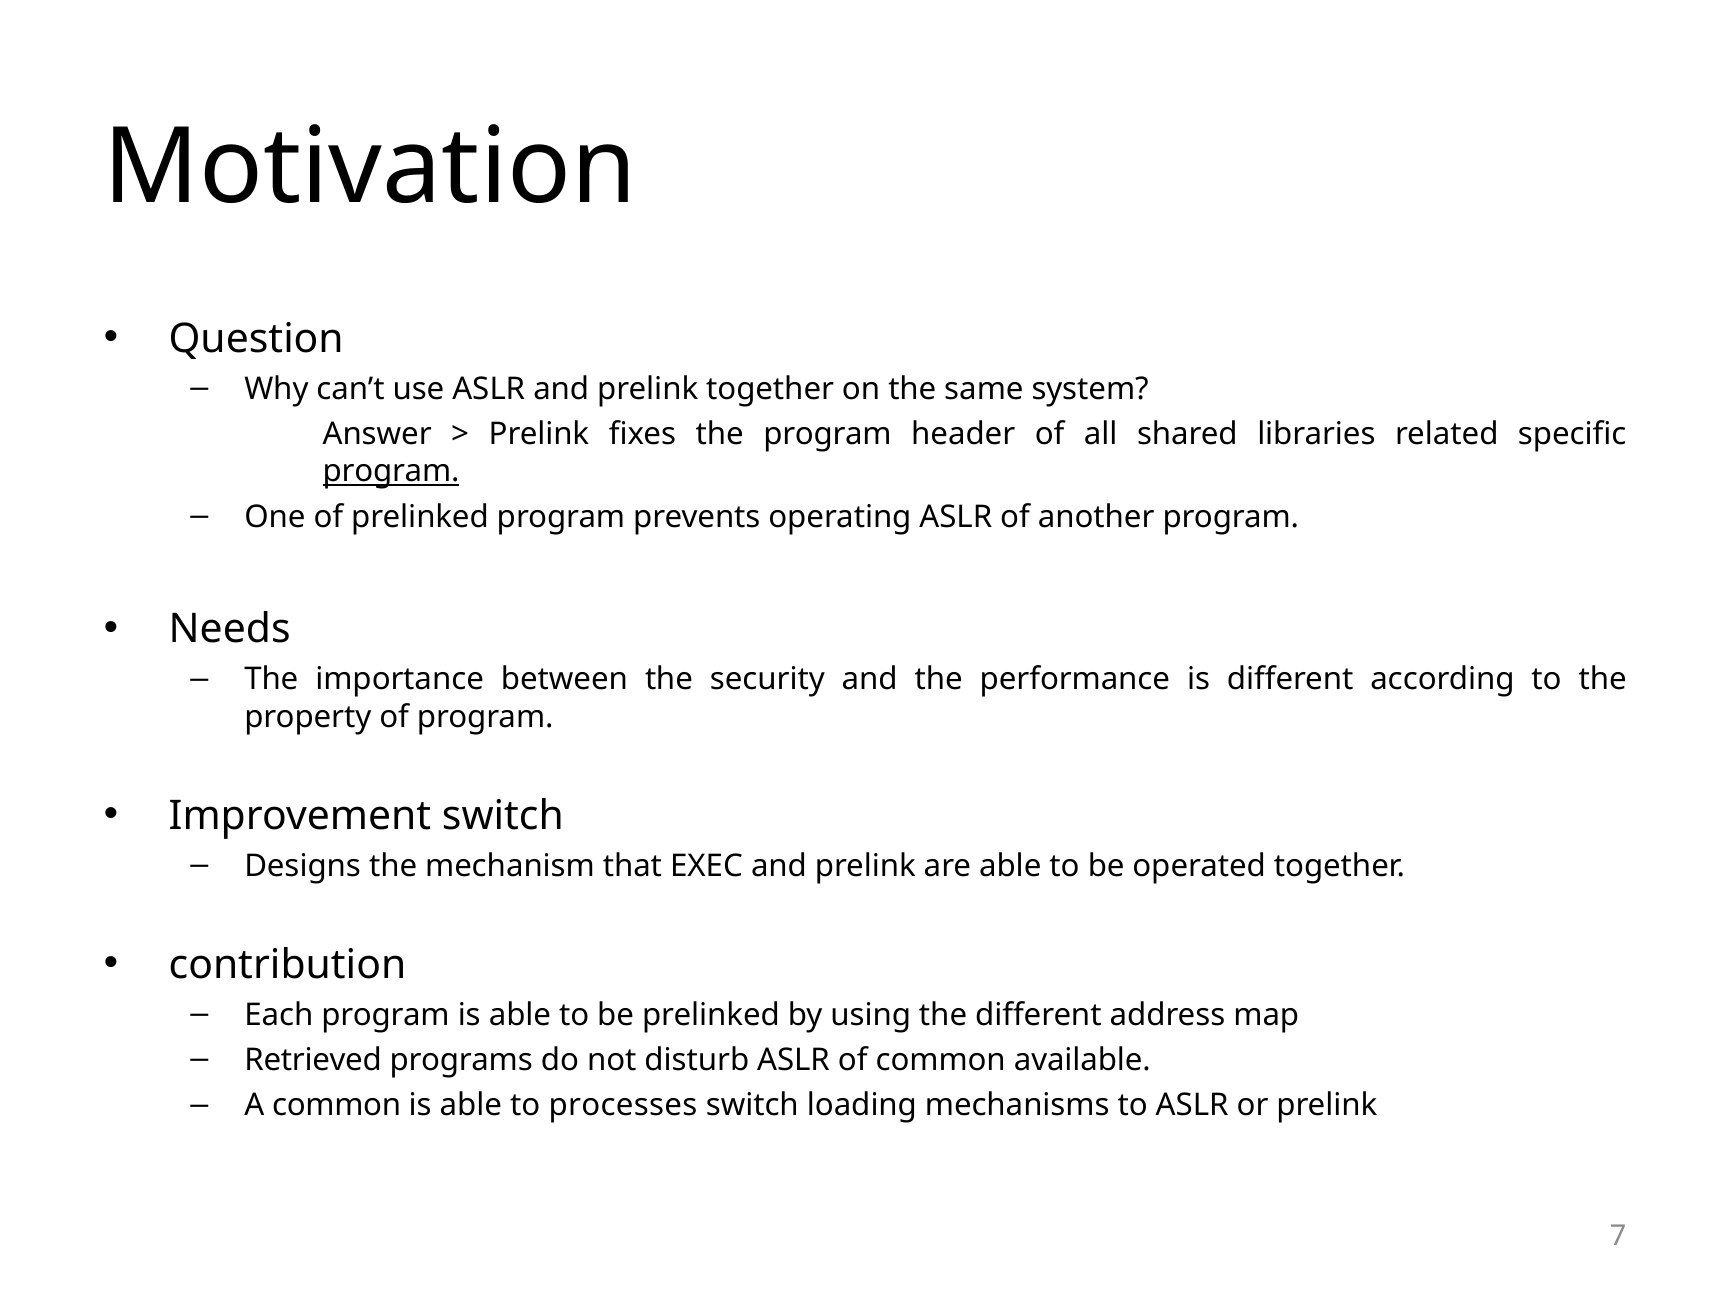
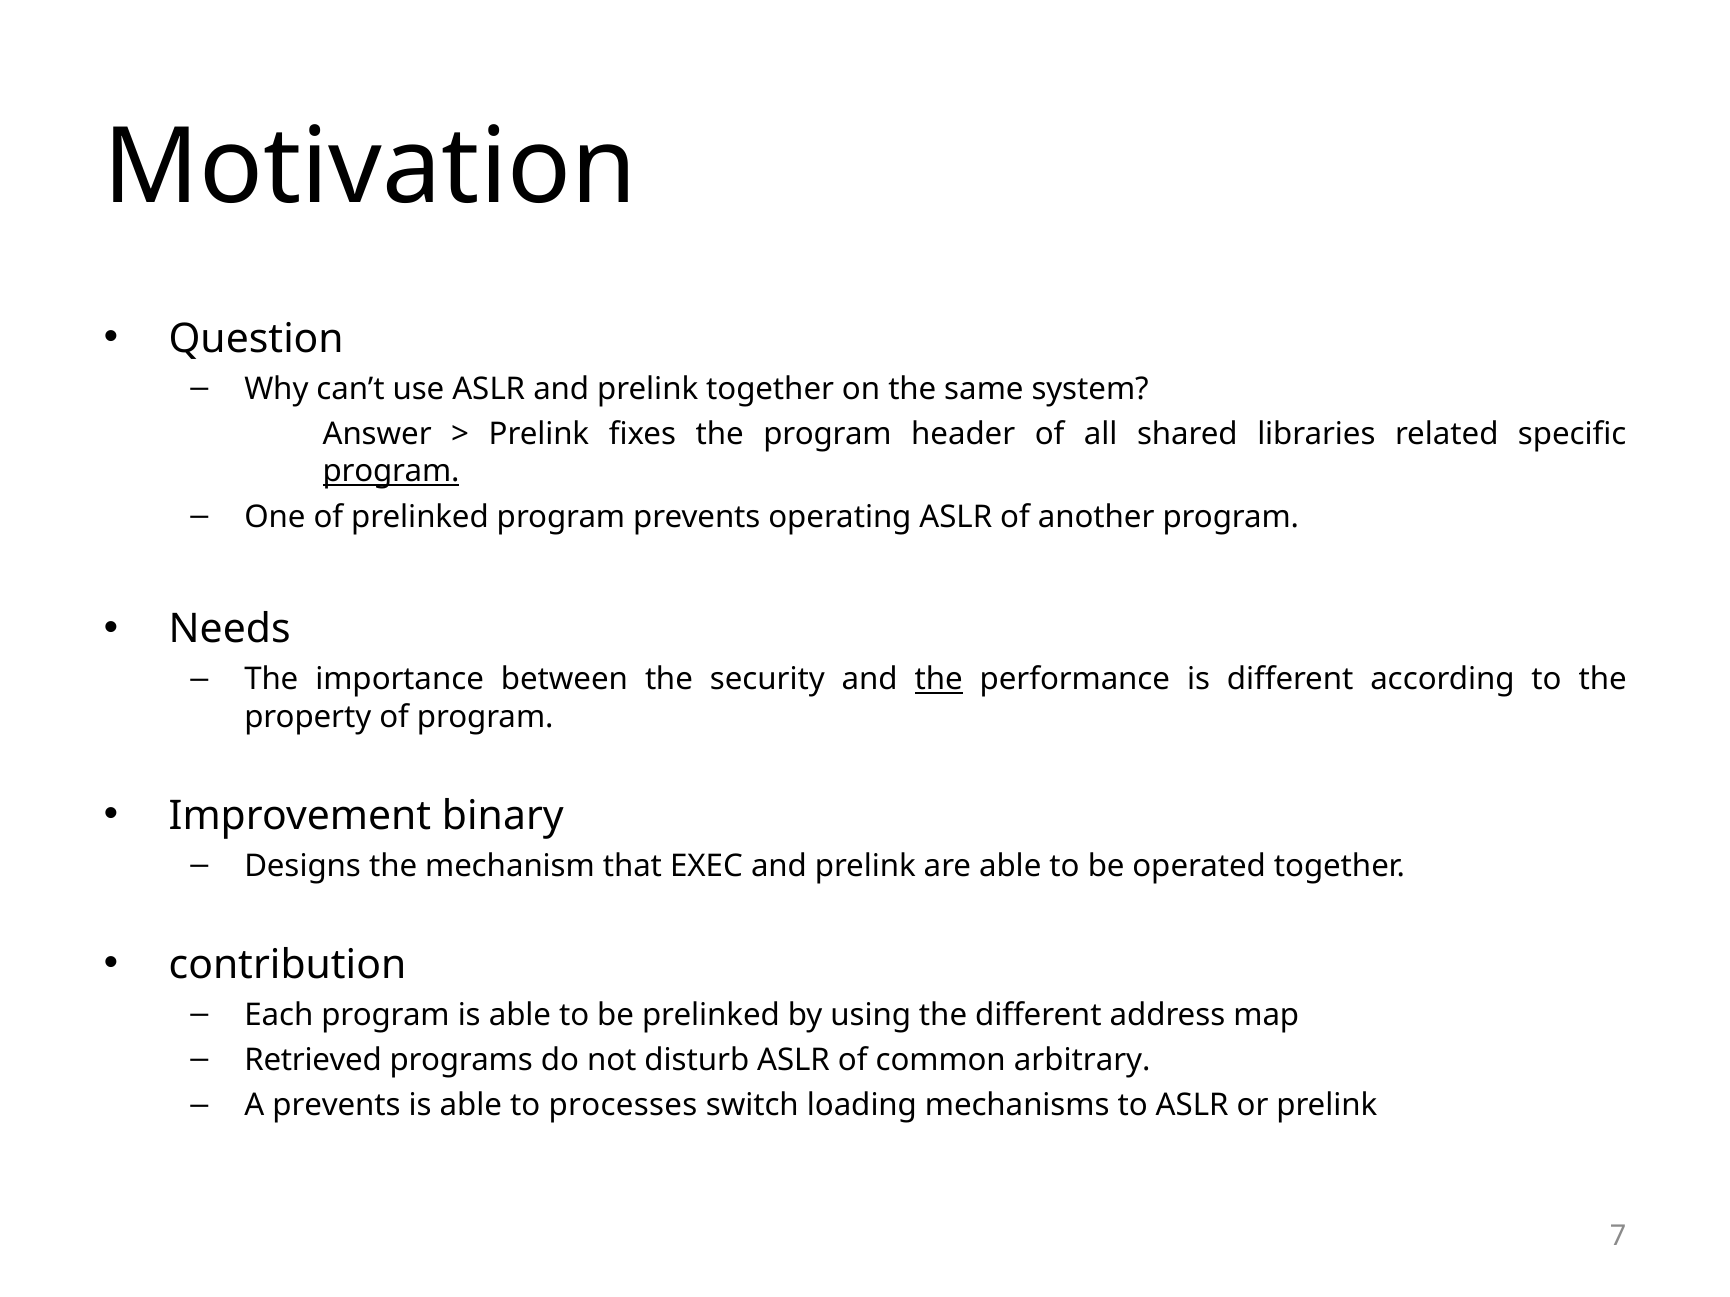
the at (939, 680) underline: none -> present
Improvement switch: switch -> binary
available: available -> arbitrary
A common: common -> prevents
